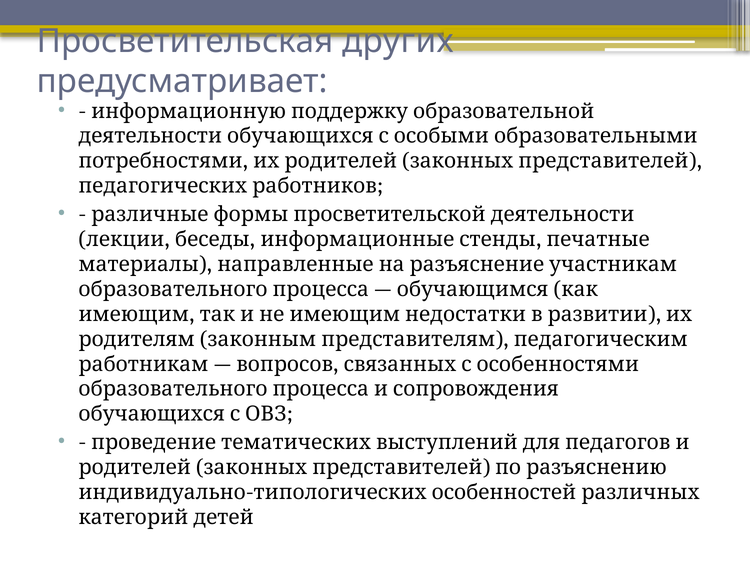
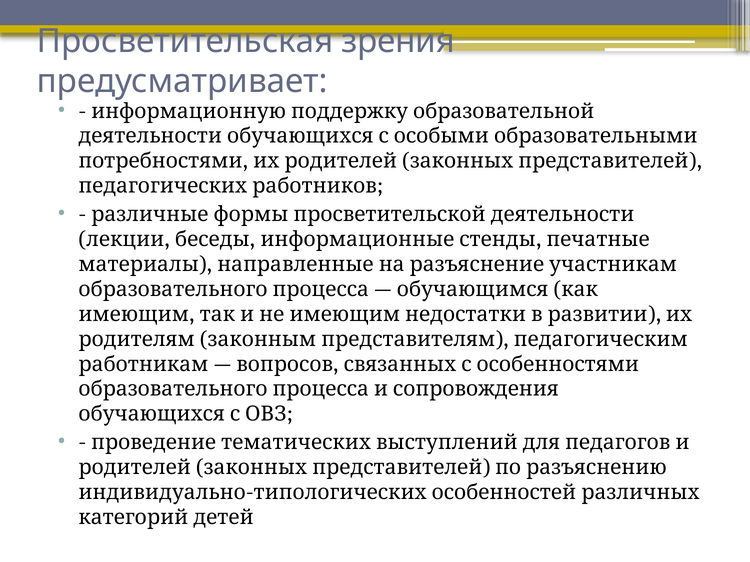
других: других -> зрения
